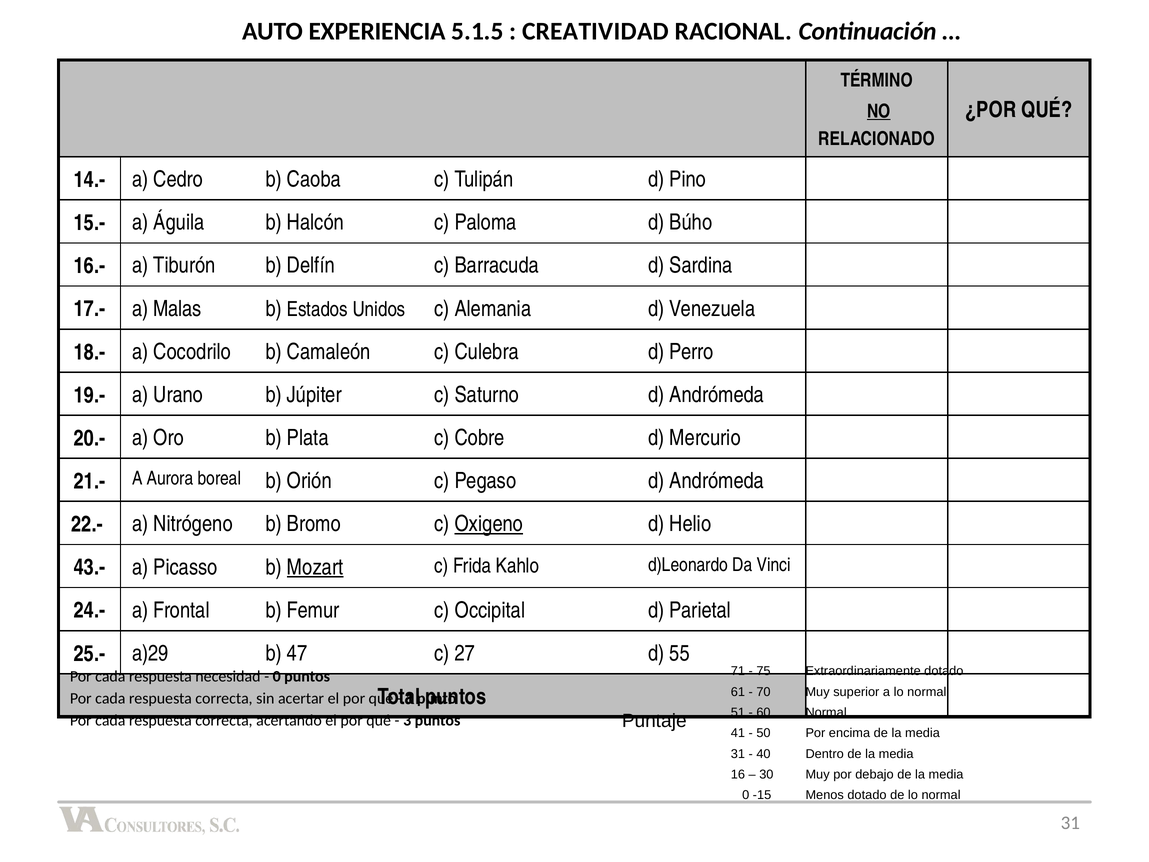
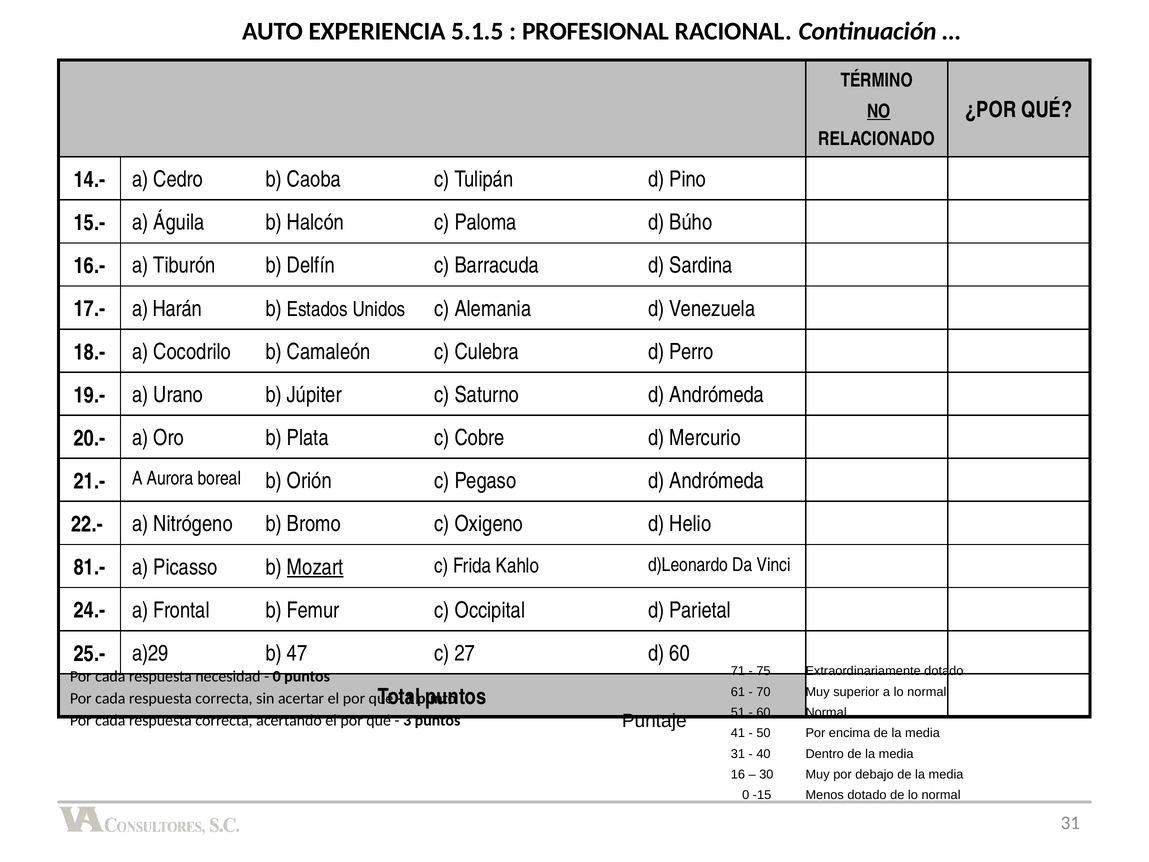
CREATIVIDAD: CREATIVIDAD -> PROFESIONAL
Malas: Malas -> Harán
Oxigeno underline: present -> none
43.-: 43.- -> 81.-
d 55: 55 -> 60
